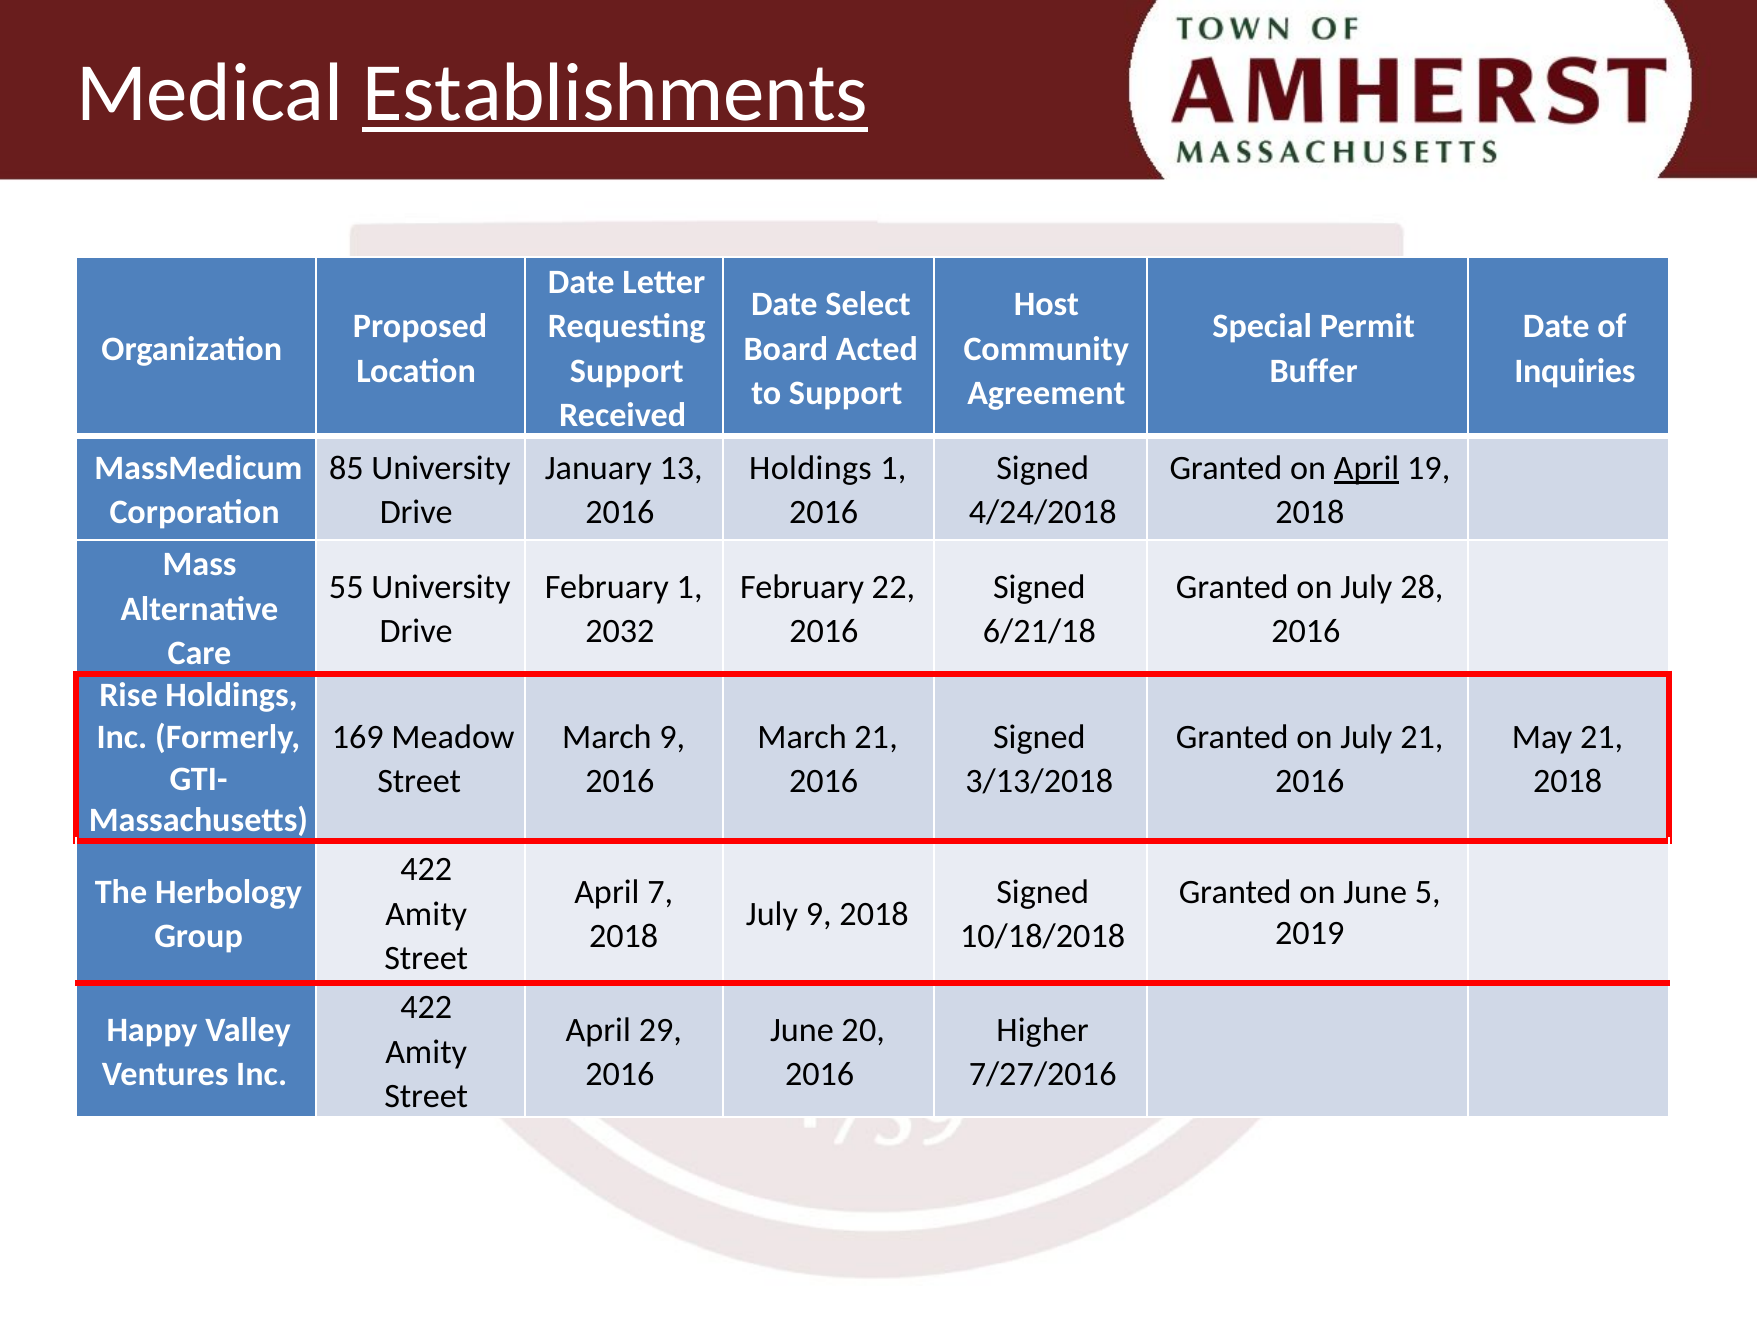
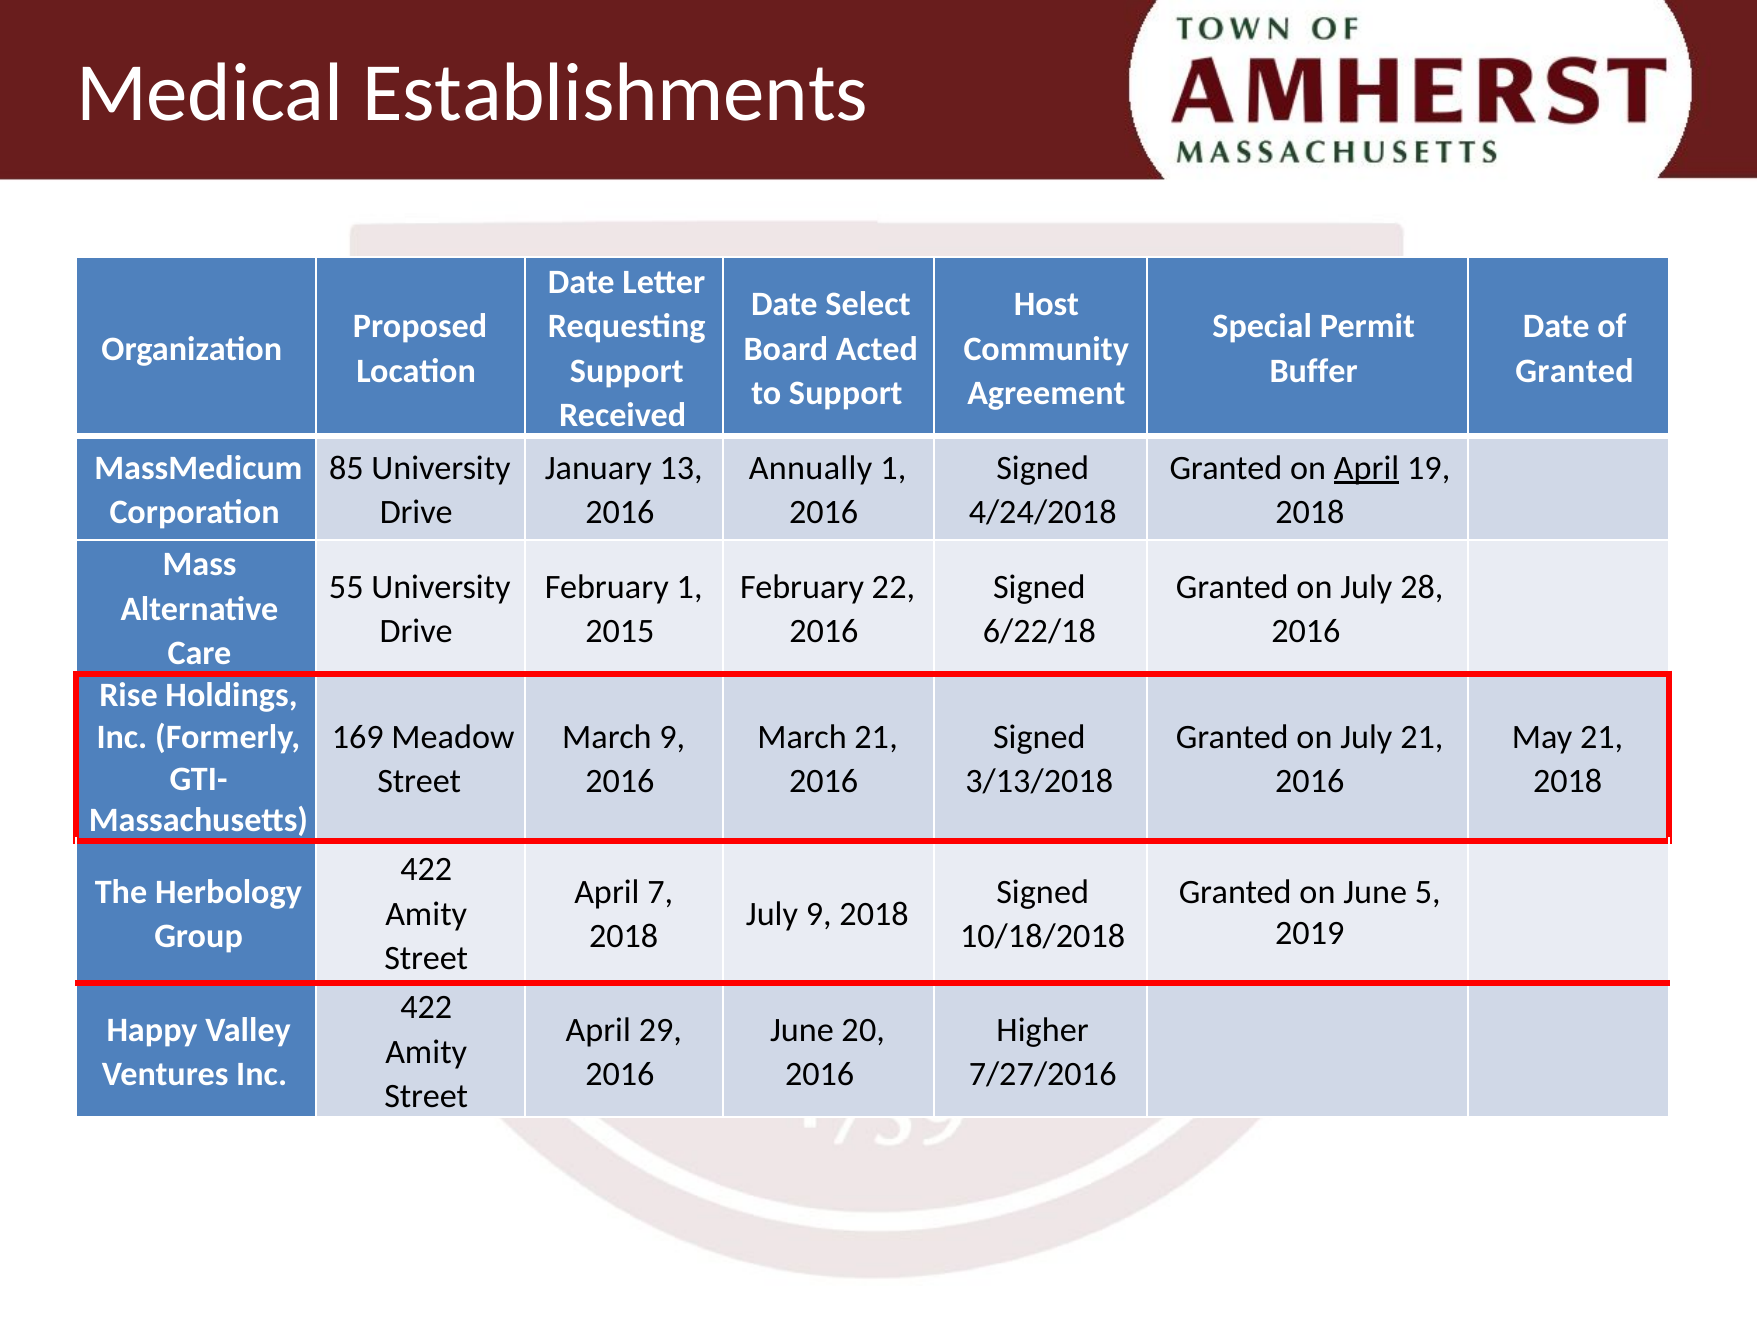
Establishments underline: present -> none
Inquiries at (1575, 371): Inquiries -> Granted
Holdings at (811, 468): Holdings -> Annually
2032: 2032 -> 2015
6/21/18: 6/21/18 -> 6/22/18
